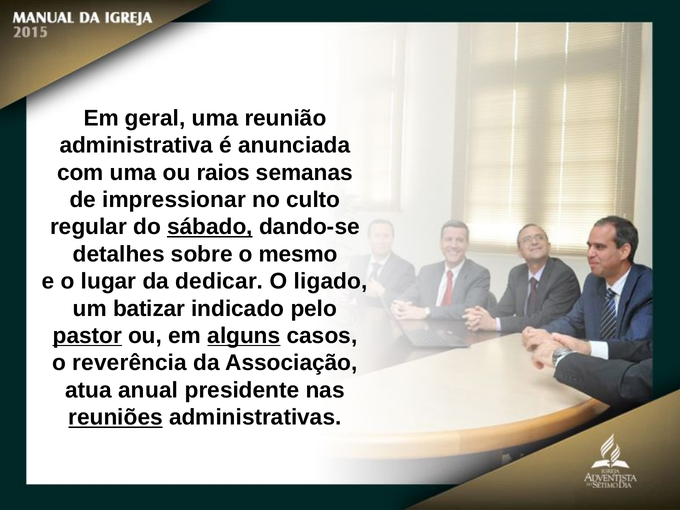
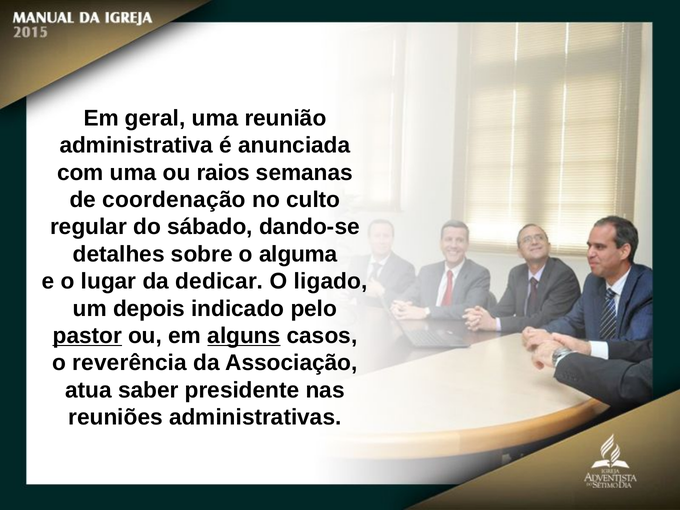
impressionar: impressionar -> coordenação
sábado underline: present -> none
mesmo: mesmo -> alguma
batizar: batizar -> depois
anual: anual -> saber
reuniões underline: present -> none
